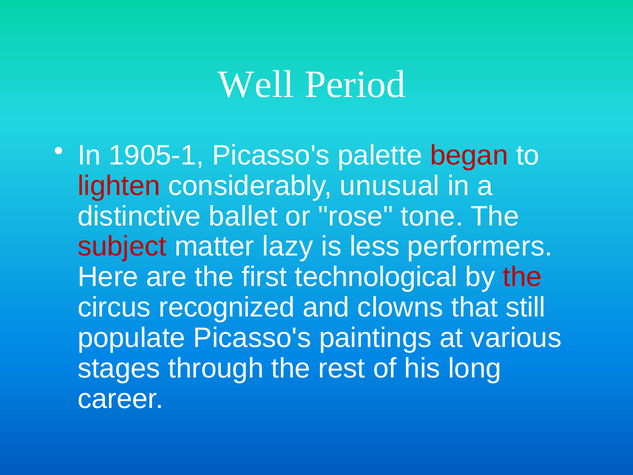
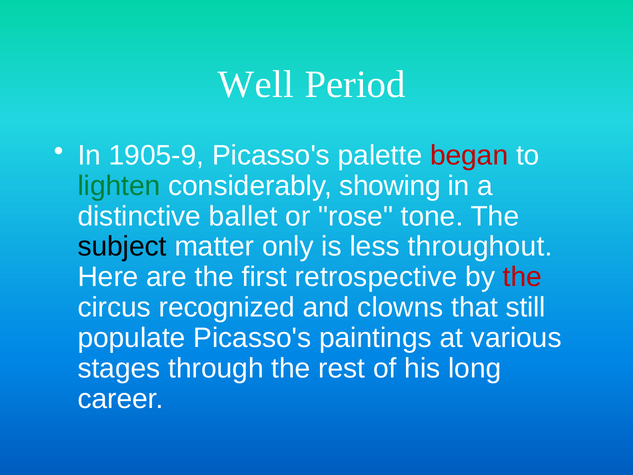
1905-1: 1905-1 -> 1905-9
lighten colour: red -> green
unusual: unusual -> showing
subject colour: red -> black
lazy: lazy -> only
performers: performers -> throughout
technological: technological -> retrospective
